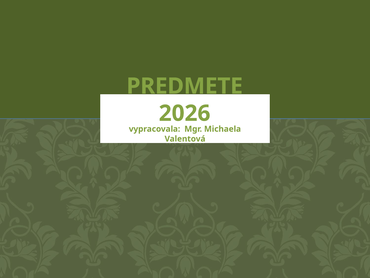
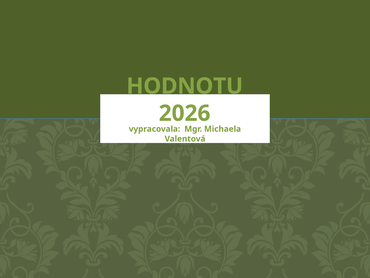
PREDMETE: PREDMETE -> HODNOTU
